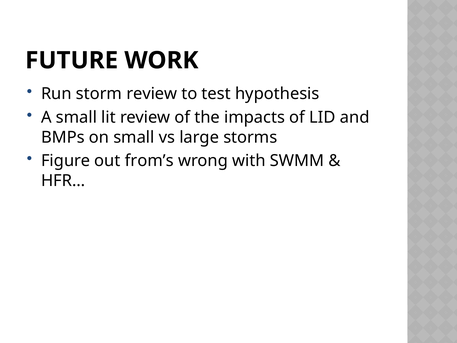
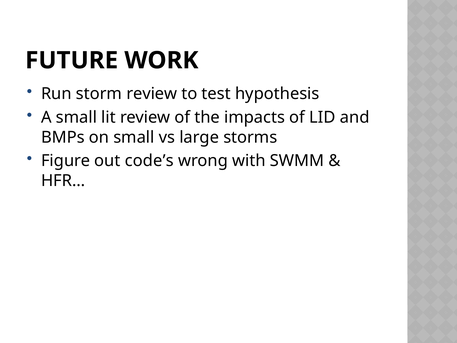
from’s: from’s -> code’s
